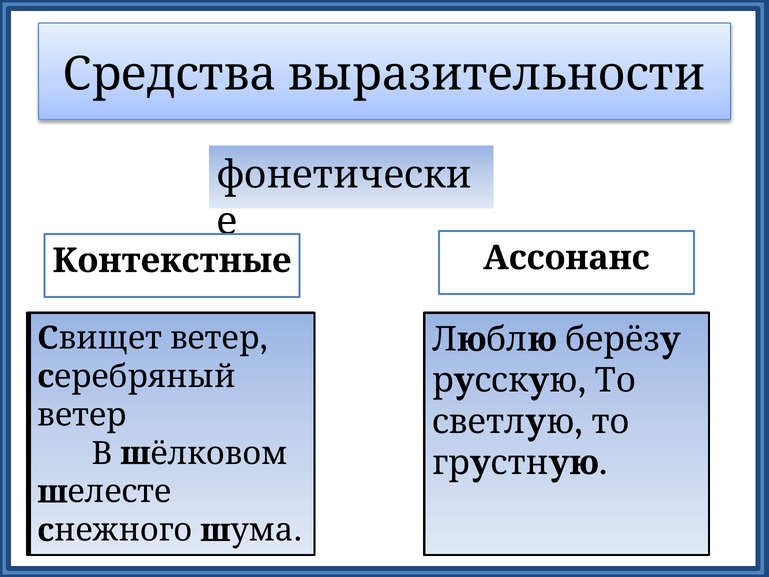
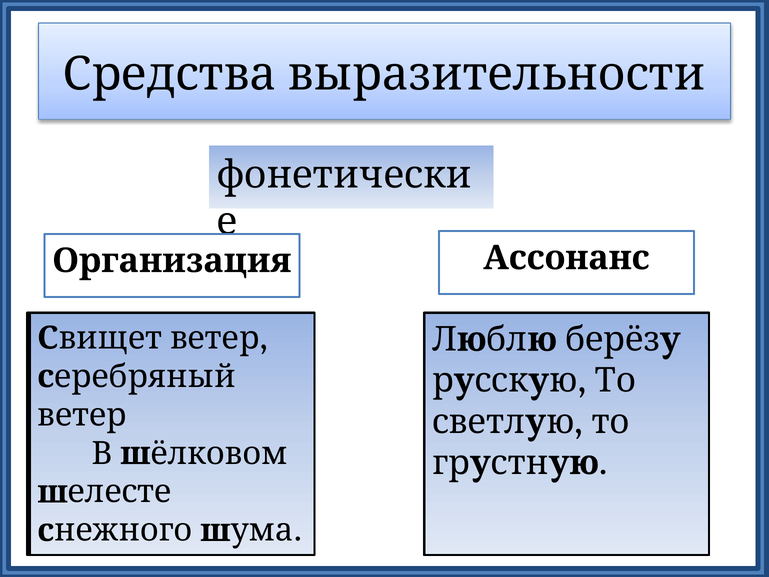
Контекстные: Контекстные -> Организация
